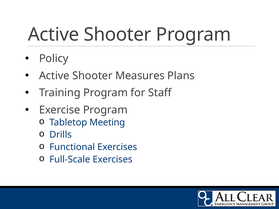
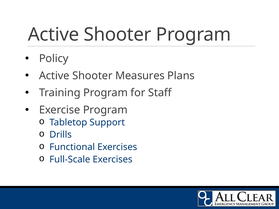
Meeting: Meeting -> Support
